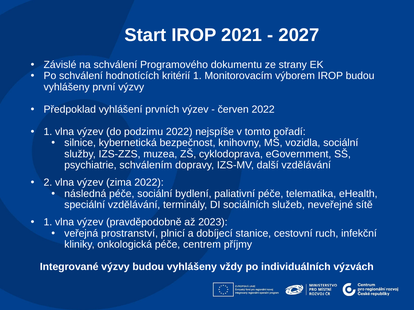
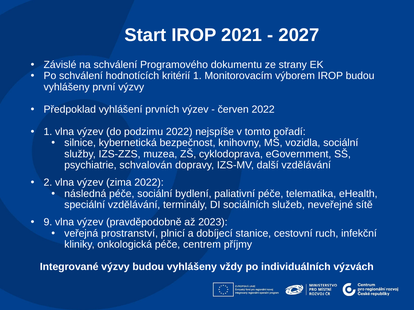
schválením: schválením -> schvalován
1 at (48, 223): 1 -> 9
